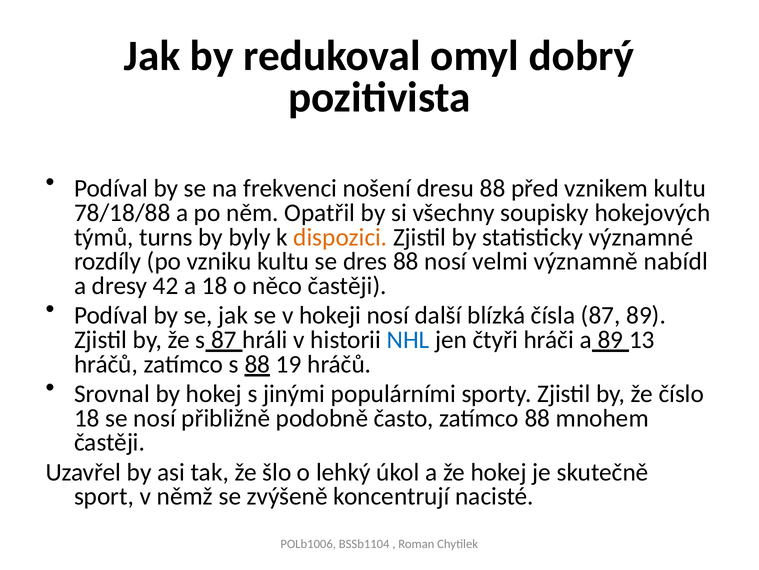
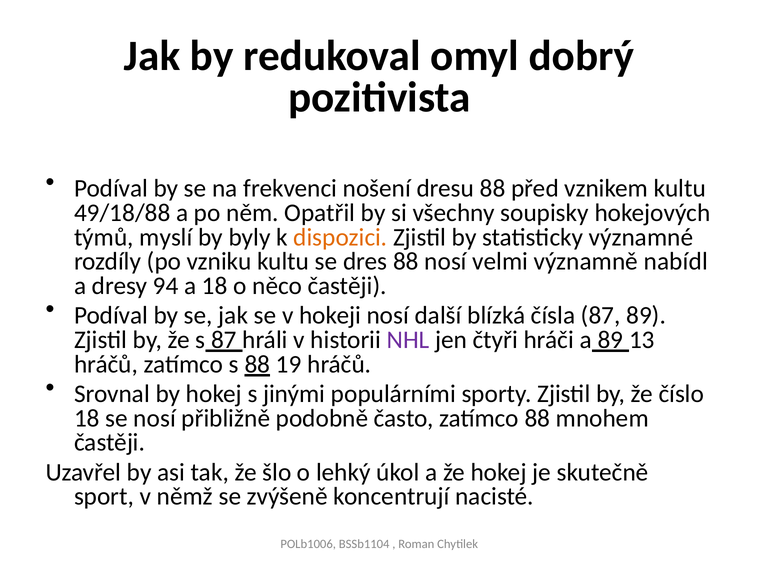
78/18/88: 78/18/88 -> 49/18/88
turns: turns -> myslí
42: 42 -> 94
NHL colour: blue -> purple
